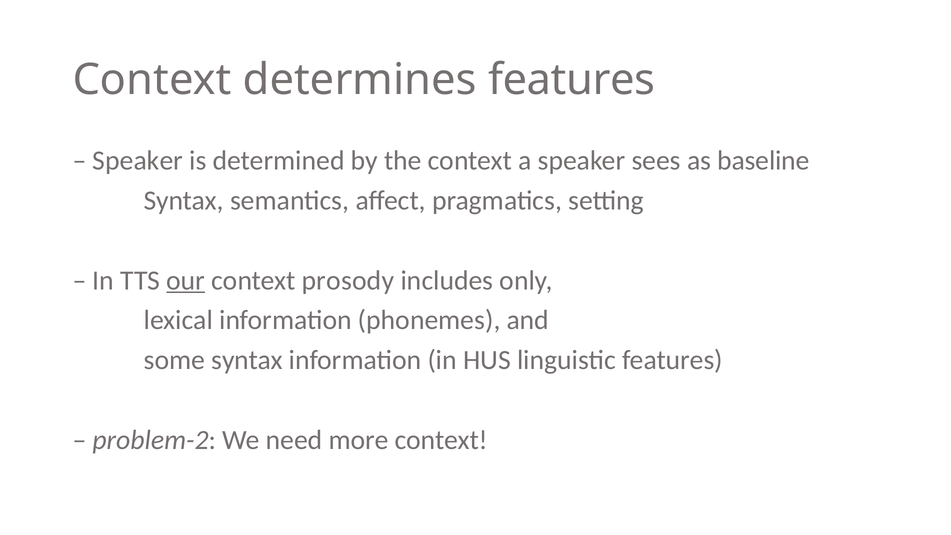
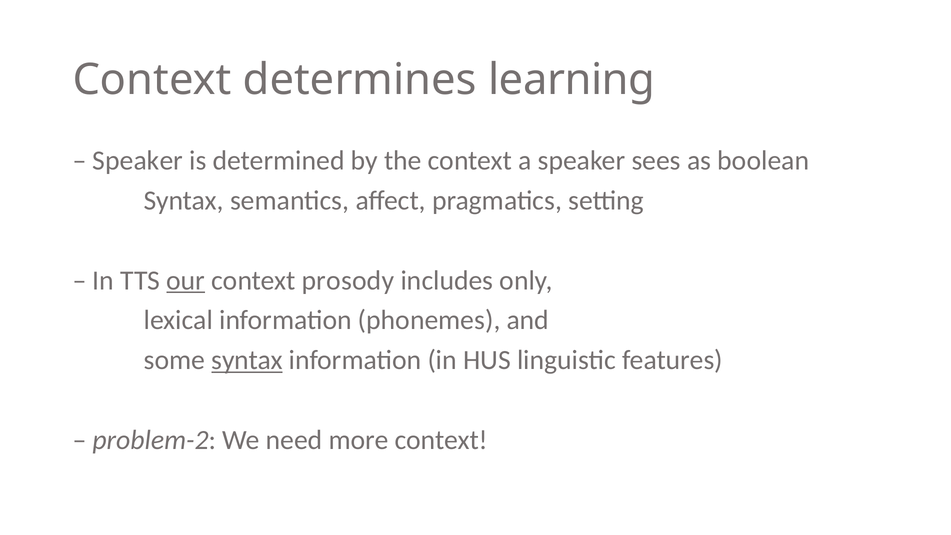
determines features: features -> learning
baseline: baseline -> boolean
syntax at (247, 360) underline: none -> present
